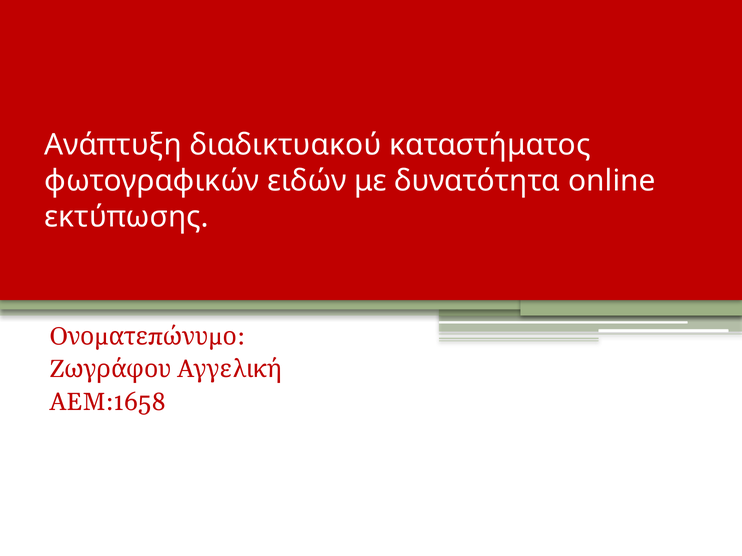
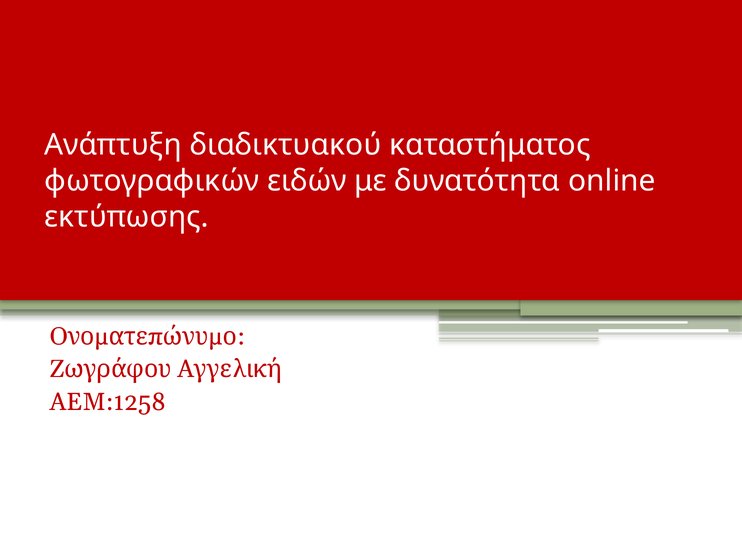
ΑΕΜ:1658: ΑΕΜ:1658 -> ΑΕΜ:1258
